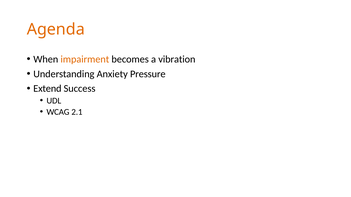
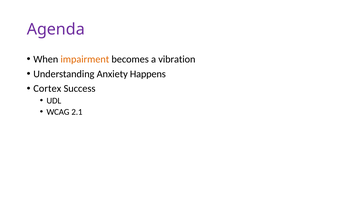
Agenda colour: orange -> purple
Pressure: Pressure -> Happens
Extend: Extend -> Cortex
